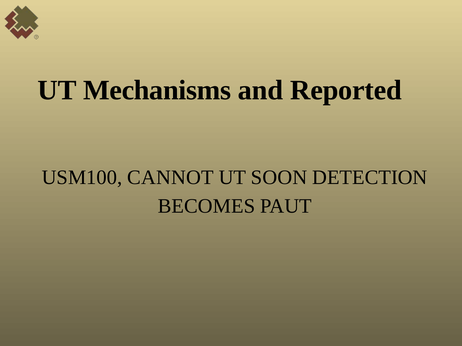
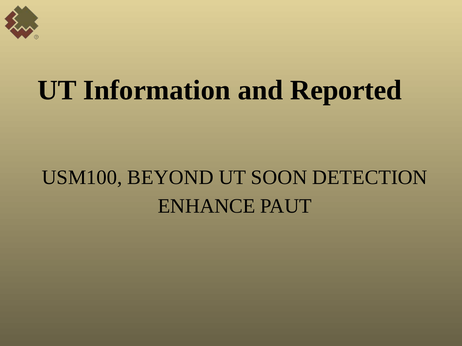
Mechanisms: Mechanisms -> Information
CANNOT: CANNOT -> BEYOND
BECOMES: BECOMES -> ENHANCE
